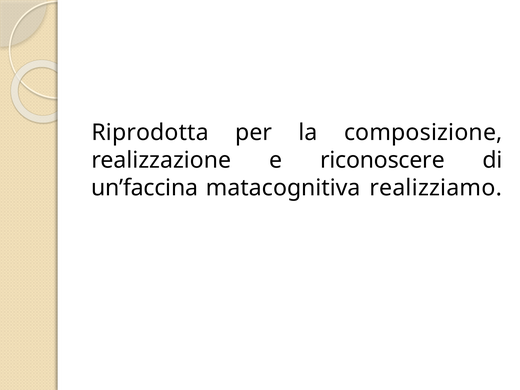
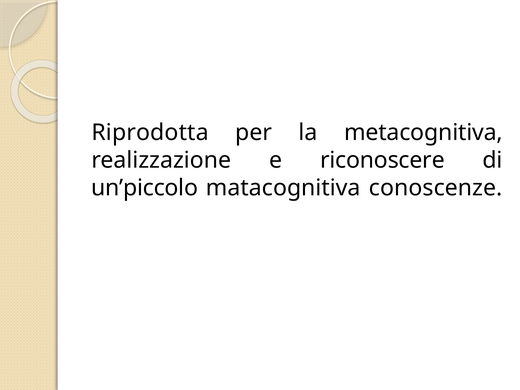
composizione: composizione -> metacognitiva
un’faccina: un’faccina -> un’piccolo
realizziamo: realizziamo -> conoscenze
